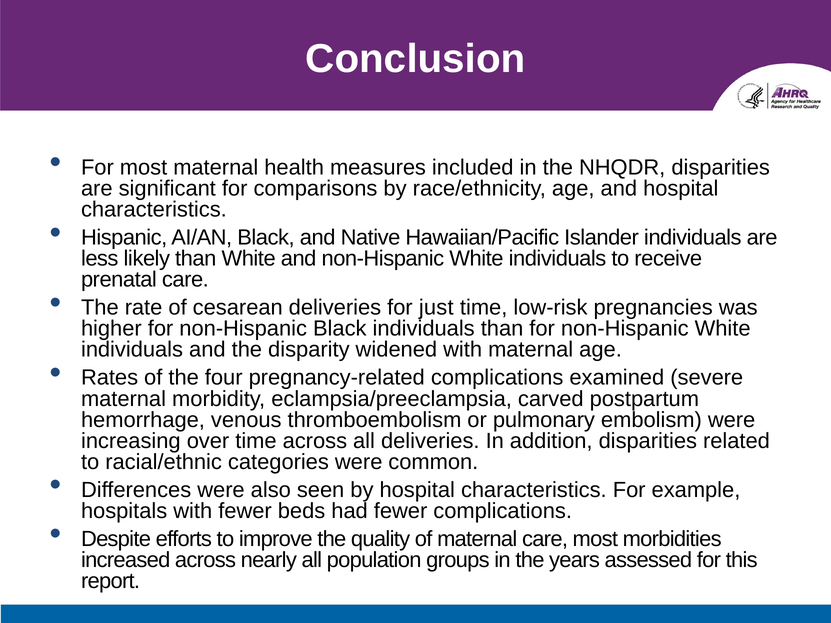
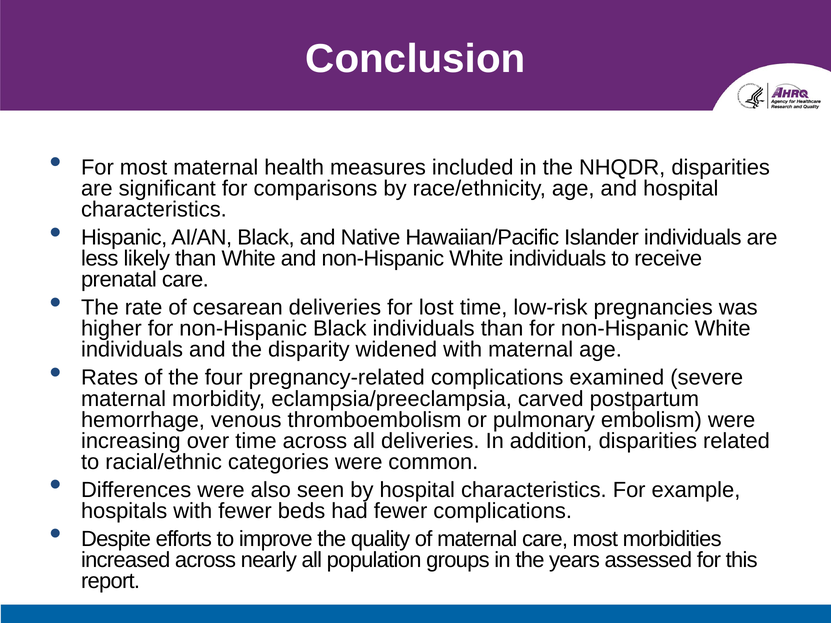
just: just -> lost
